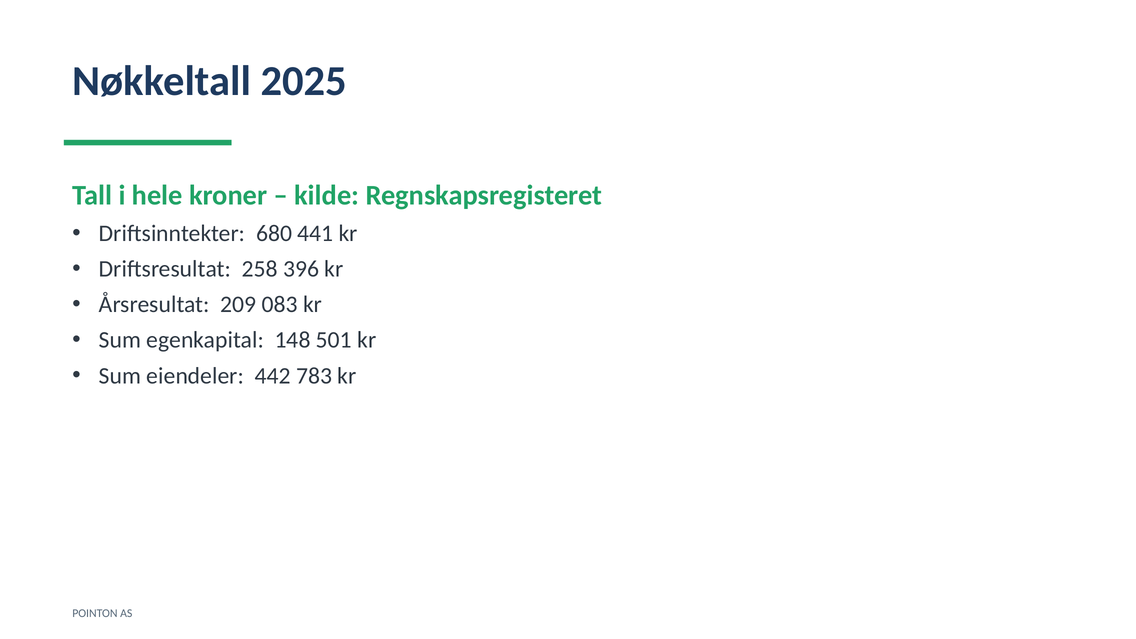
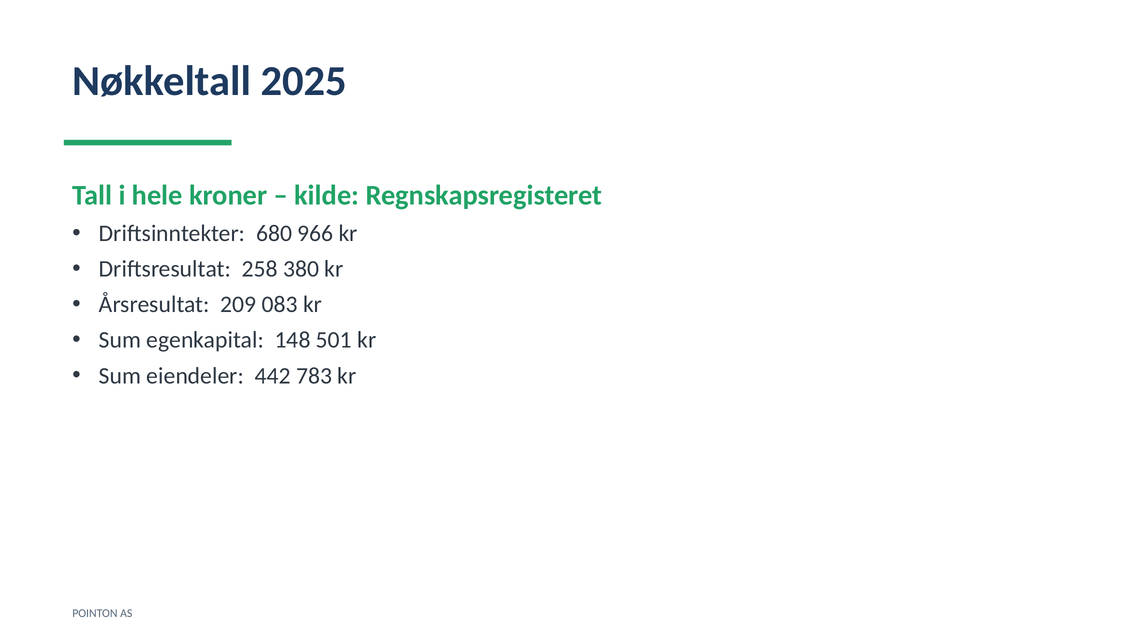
441: 441 -> 966
396: 396 -> 380
